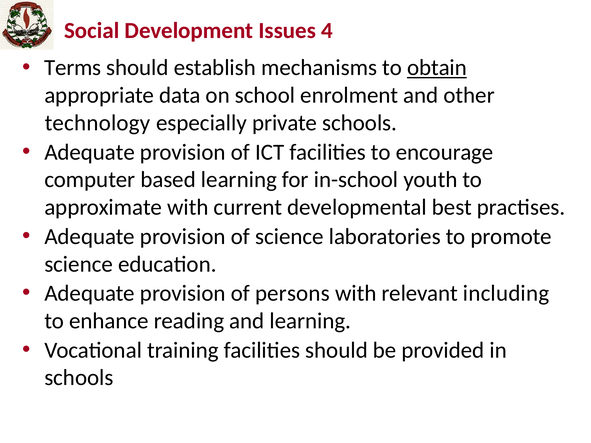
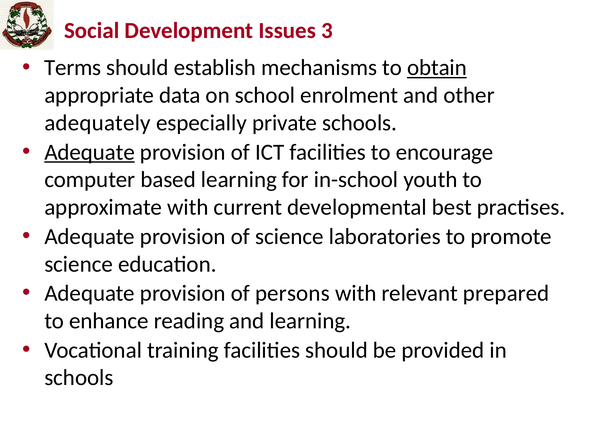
4: 4 -> 3
technology: technology -> adequately
Adequate at (90, 152) underline: none -> present
including: including -> prepared
